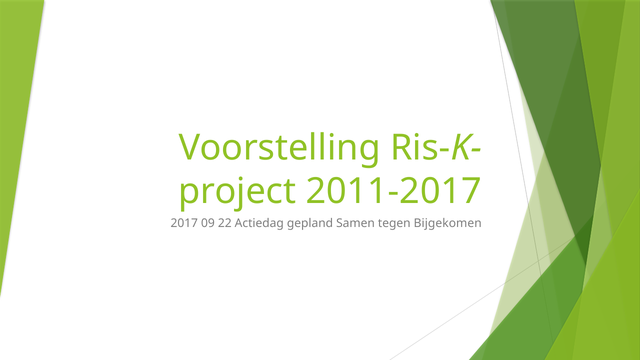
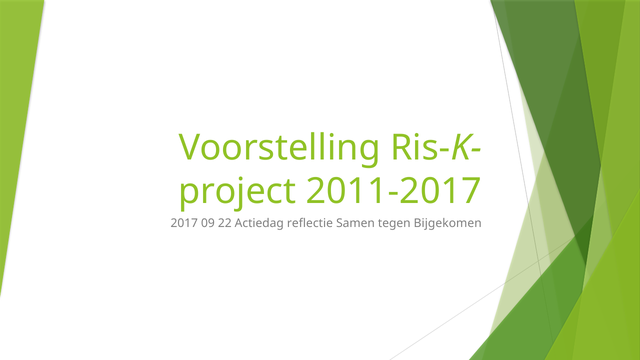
gepland: gepland -> reflectie
